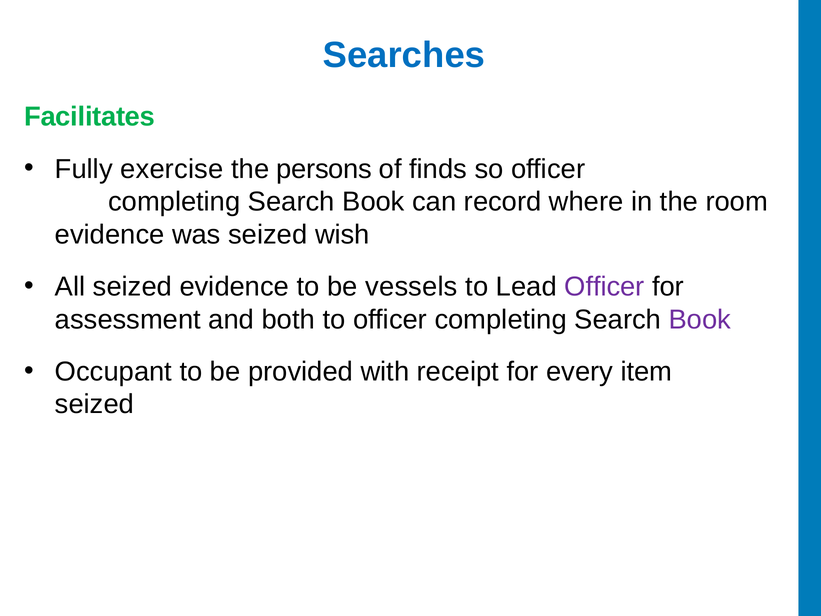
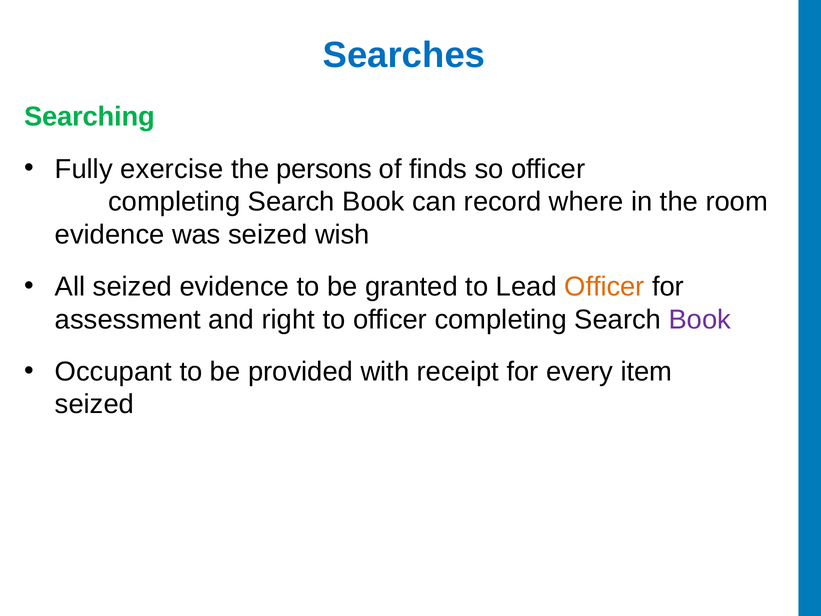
Facilitates: Facilitates -> Searching
vessels: vessels -> granted
Officer at (604, 287) colour: purple -> orange
both: both -> right
